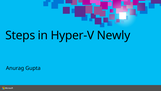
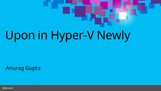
Steps: Steps -> Upon
